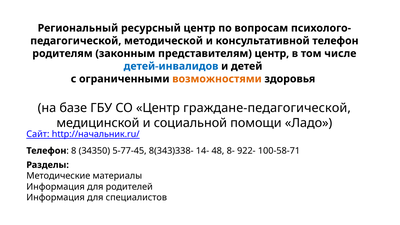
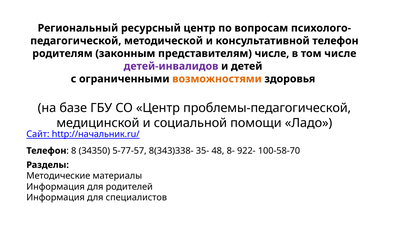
представителям центр: центр -> числе
детей-инвалидов colour: blue -> purple
граждане-педагогической: граждане-педагогической -> проблемы-педагогической
5-77-45: 5-77-45 -> 5-77-57
14-: 14- -> 35-
100-58-71: 100-58-71 -> 100-58-70
